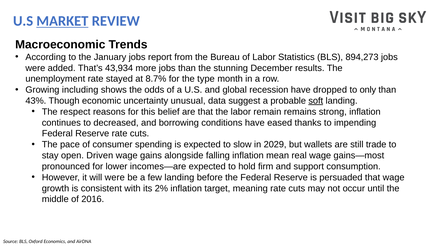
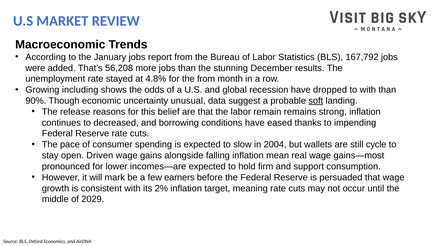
MARKET underline: present -> none
894,273: 894,273 -> 167,792
43,934: 43,934 -> 56,208
8.7%: 8.7% -> 4.8%
the type: type -> from
to only: only -> with
43%: 43% -> 90%
respect: respect -> release
2029: 2029 -> 2004
trade: trade -> cycle
will were: were -> mark
few landing: landing -> earners
2016: 2016 -> 2029
